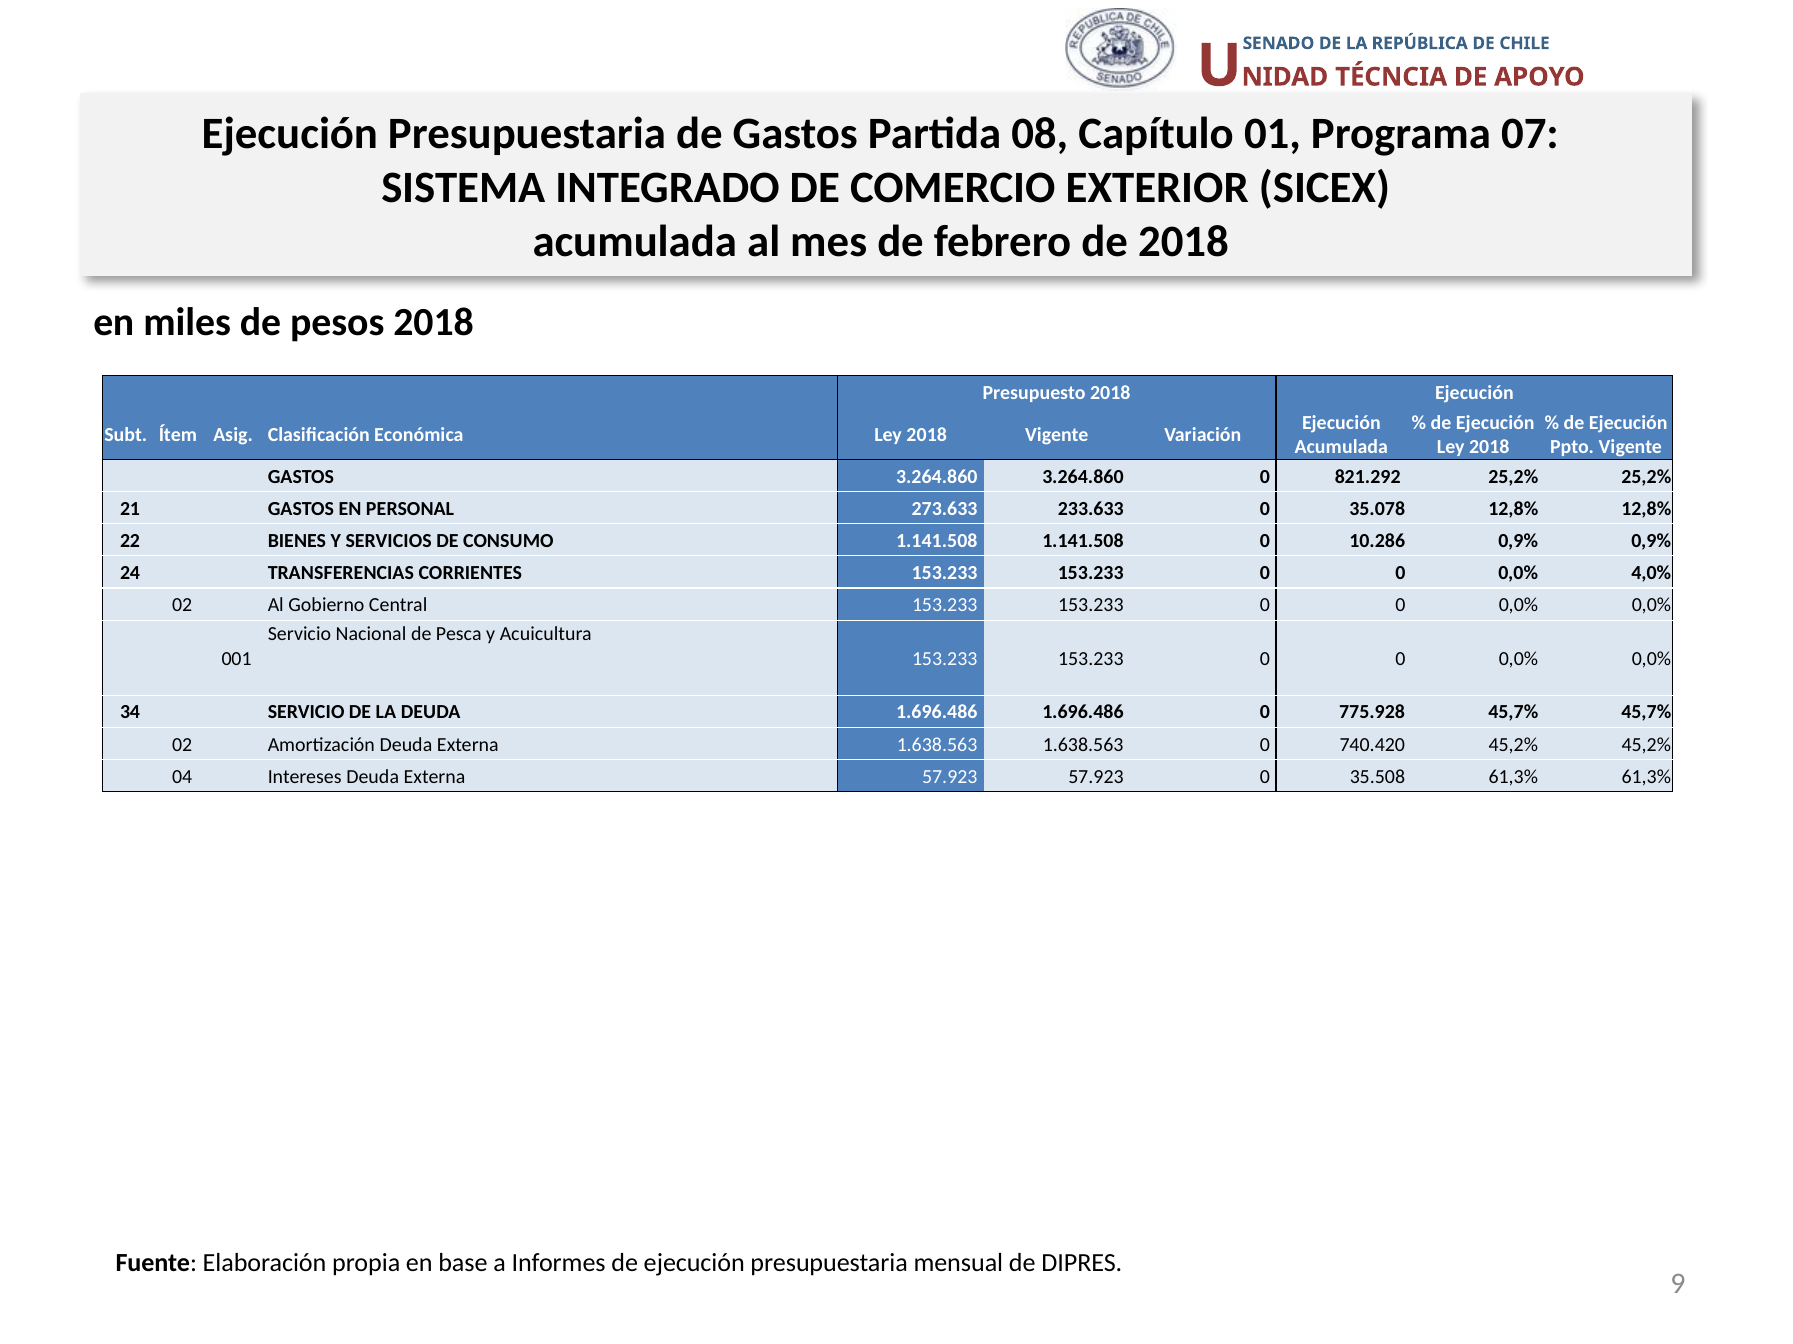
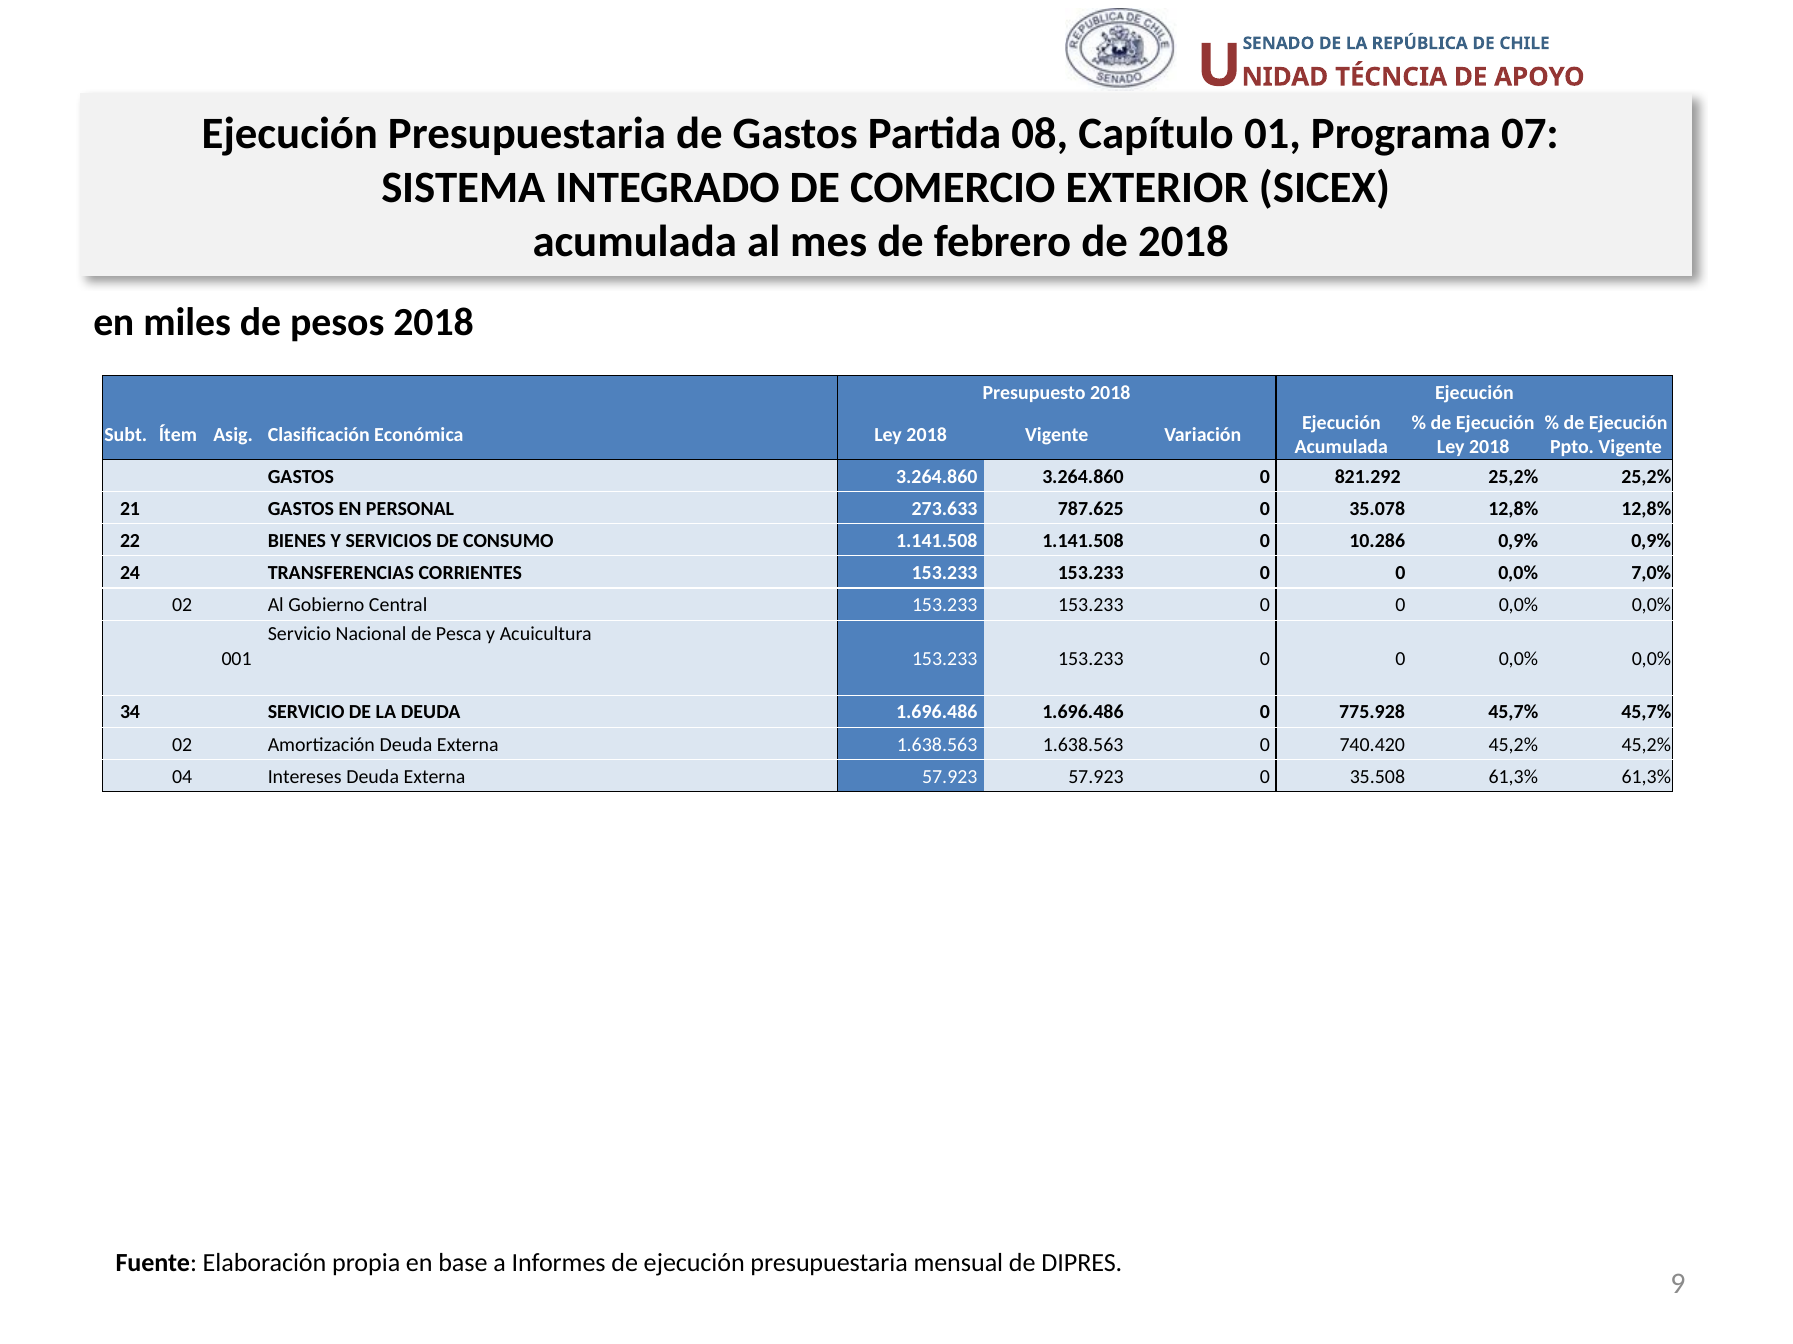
233.633: 233.633 -> 787.625
4,0%: 4,0% -> 7,0%
